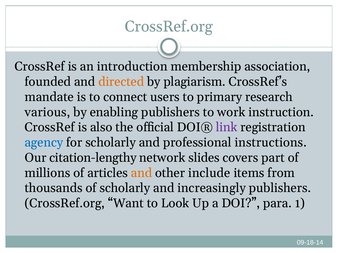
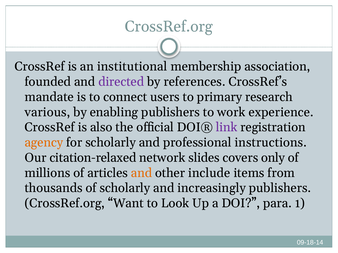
introduction: introduction -> institutional
directed colour: orange -> purple
plagiarism: plagiarism -> references
instruction: instruction -> experience
agency colour: blue -> orange
citation-lengthy: citation-lengthy -> citation-relaxed
part: part -> only
